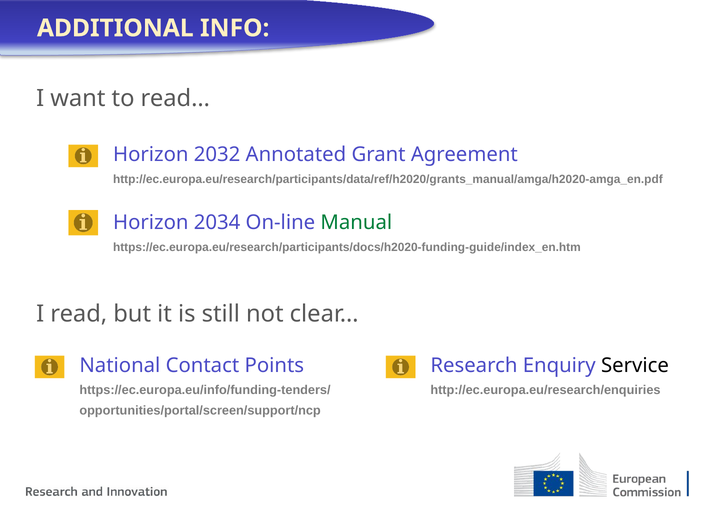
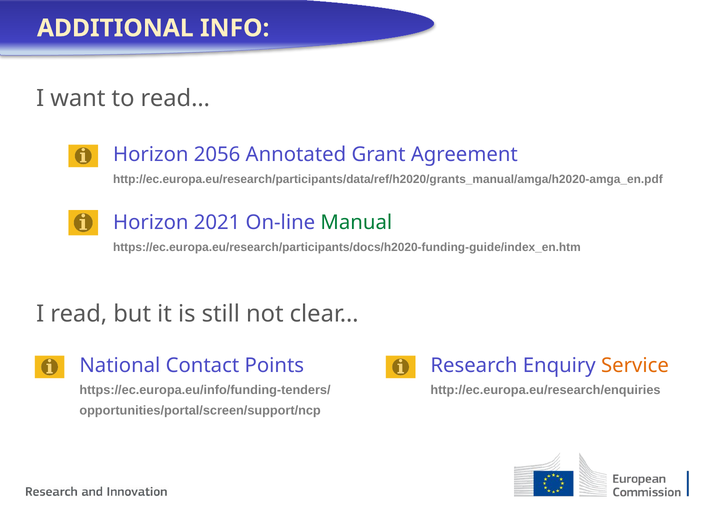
2032: 2032 -> 2056
2034: 2034 -> 2021
Service colour: black -> orange
